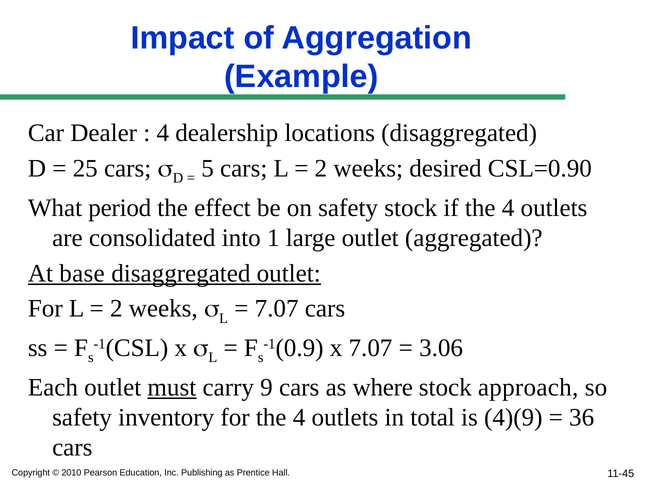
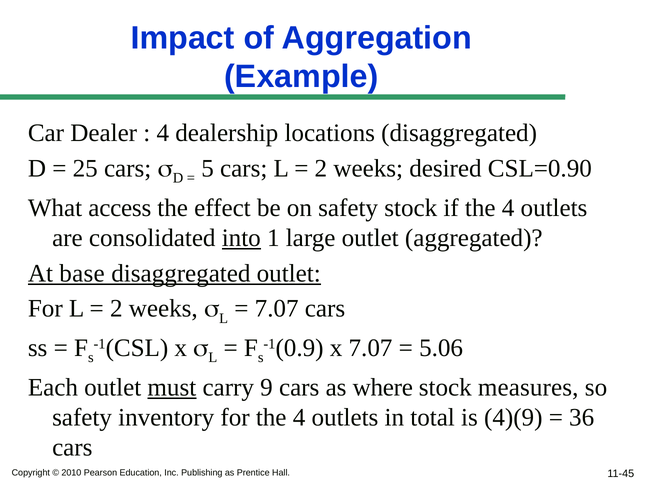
period: period -> access
into underline: none -> present
3.06: 3.06 -> 5.06
approach: approach -> measures
